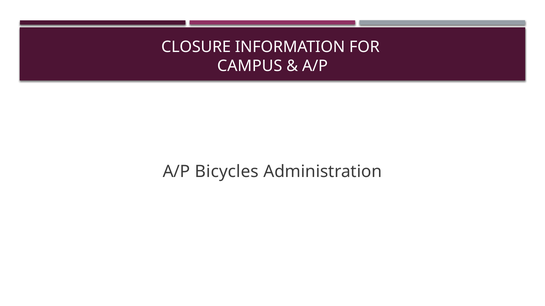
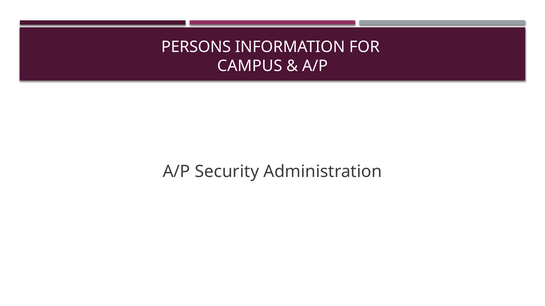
CLOSURE: CLOSURE -> PERSONS
Bicycles: Bicycles -> Security
